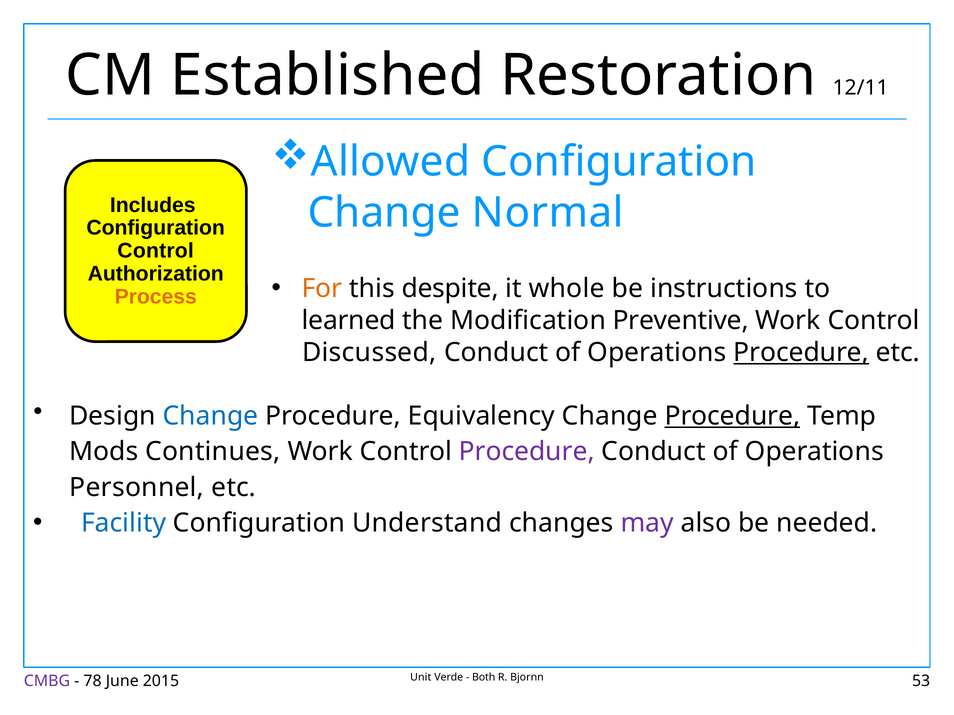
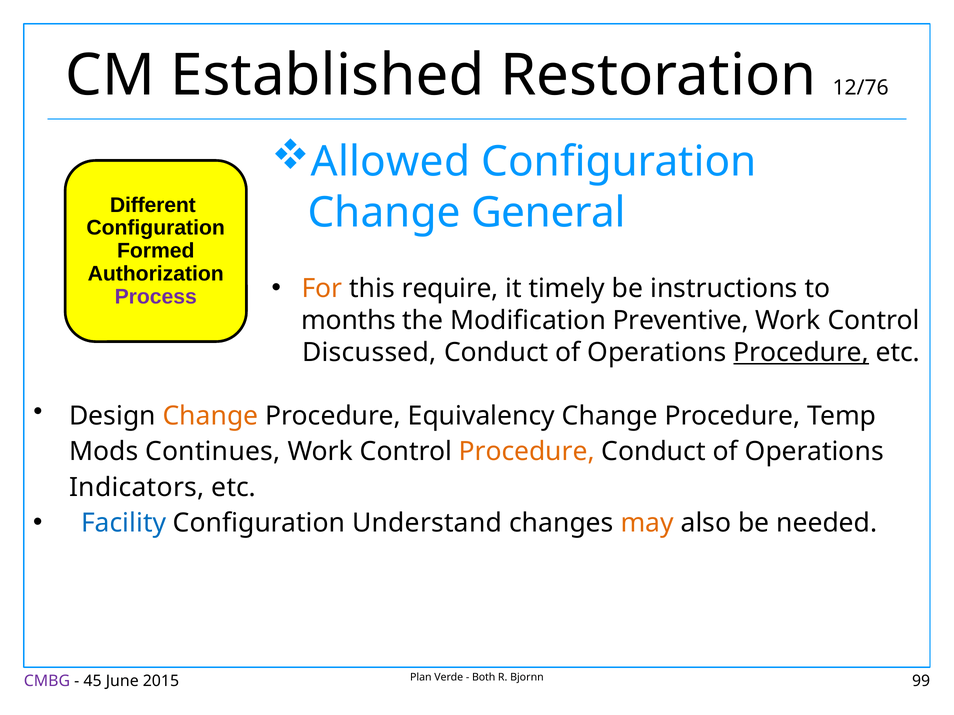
12/11: 12/11 -> 12/76
Includes: Includes -> Different
Normal: Normal -> General
Control at (156, 251): Control -> Formed
despite: despite -> require
whole: whole -> timely
Process colour: orange -> purple
learned: learned -> months
Change at (210, 416) colour: blue -> orange
Procedure at (732, 416) underline: present -> none
Procedure at (527, 452) colour: purple -> orange
Personnel: Personnel -> Indicators
may colour: purple -> orange
78: 78 -> 45
Unit: Unit -> Plan
53: 53 -> 99
